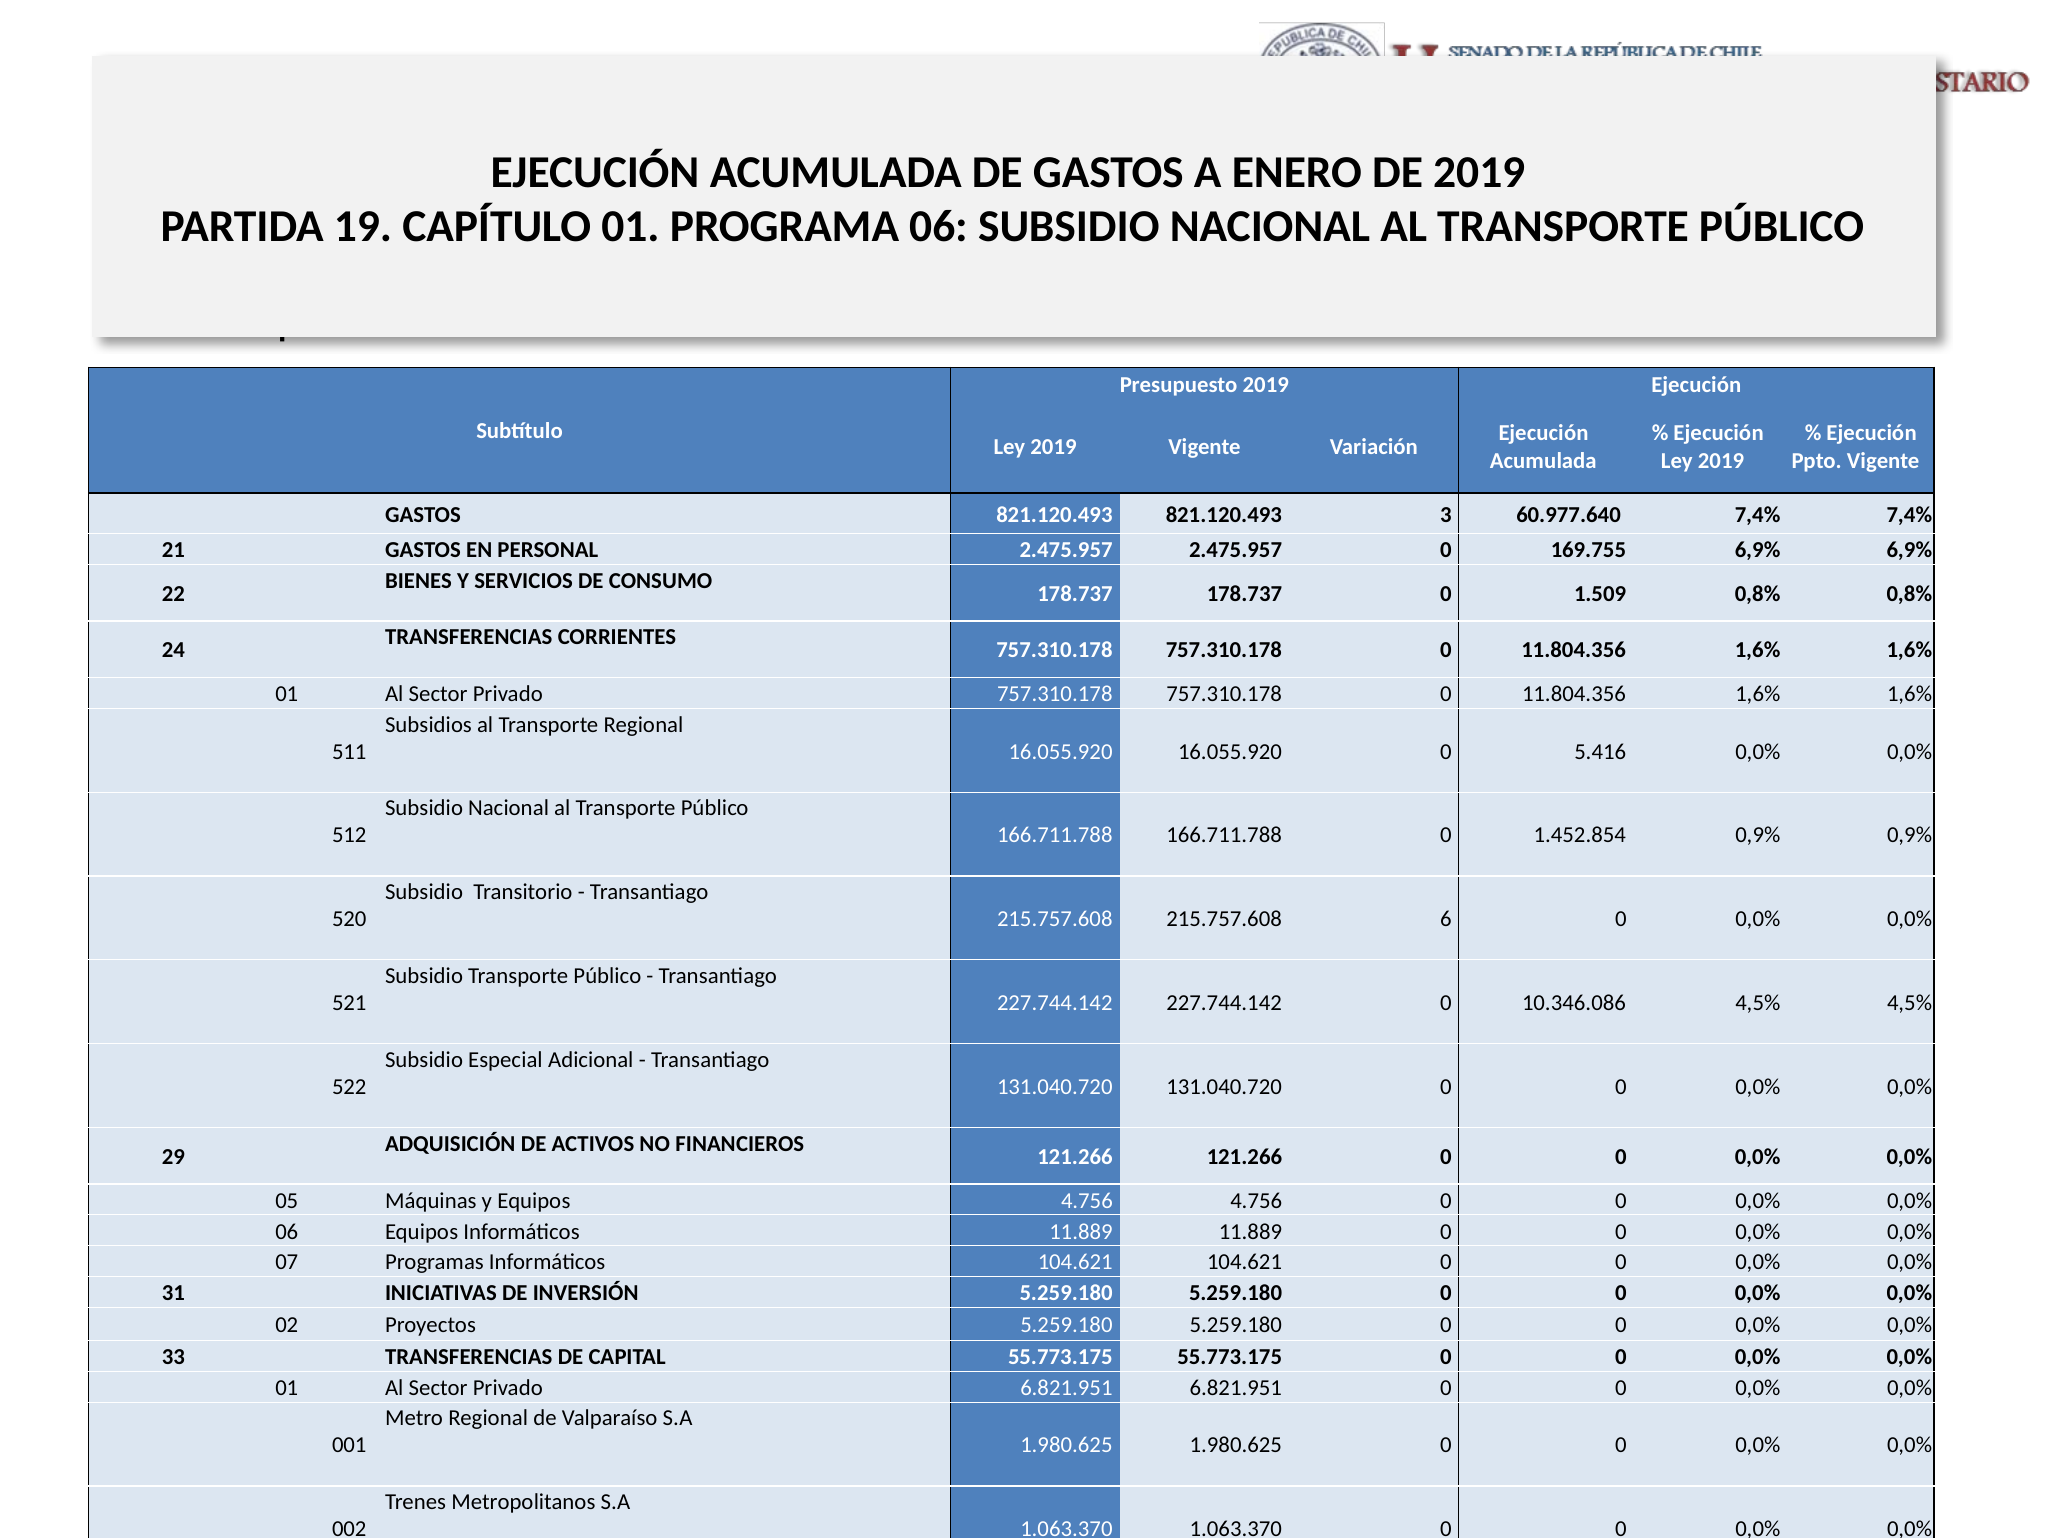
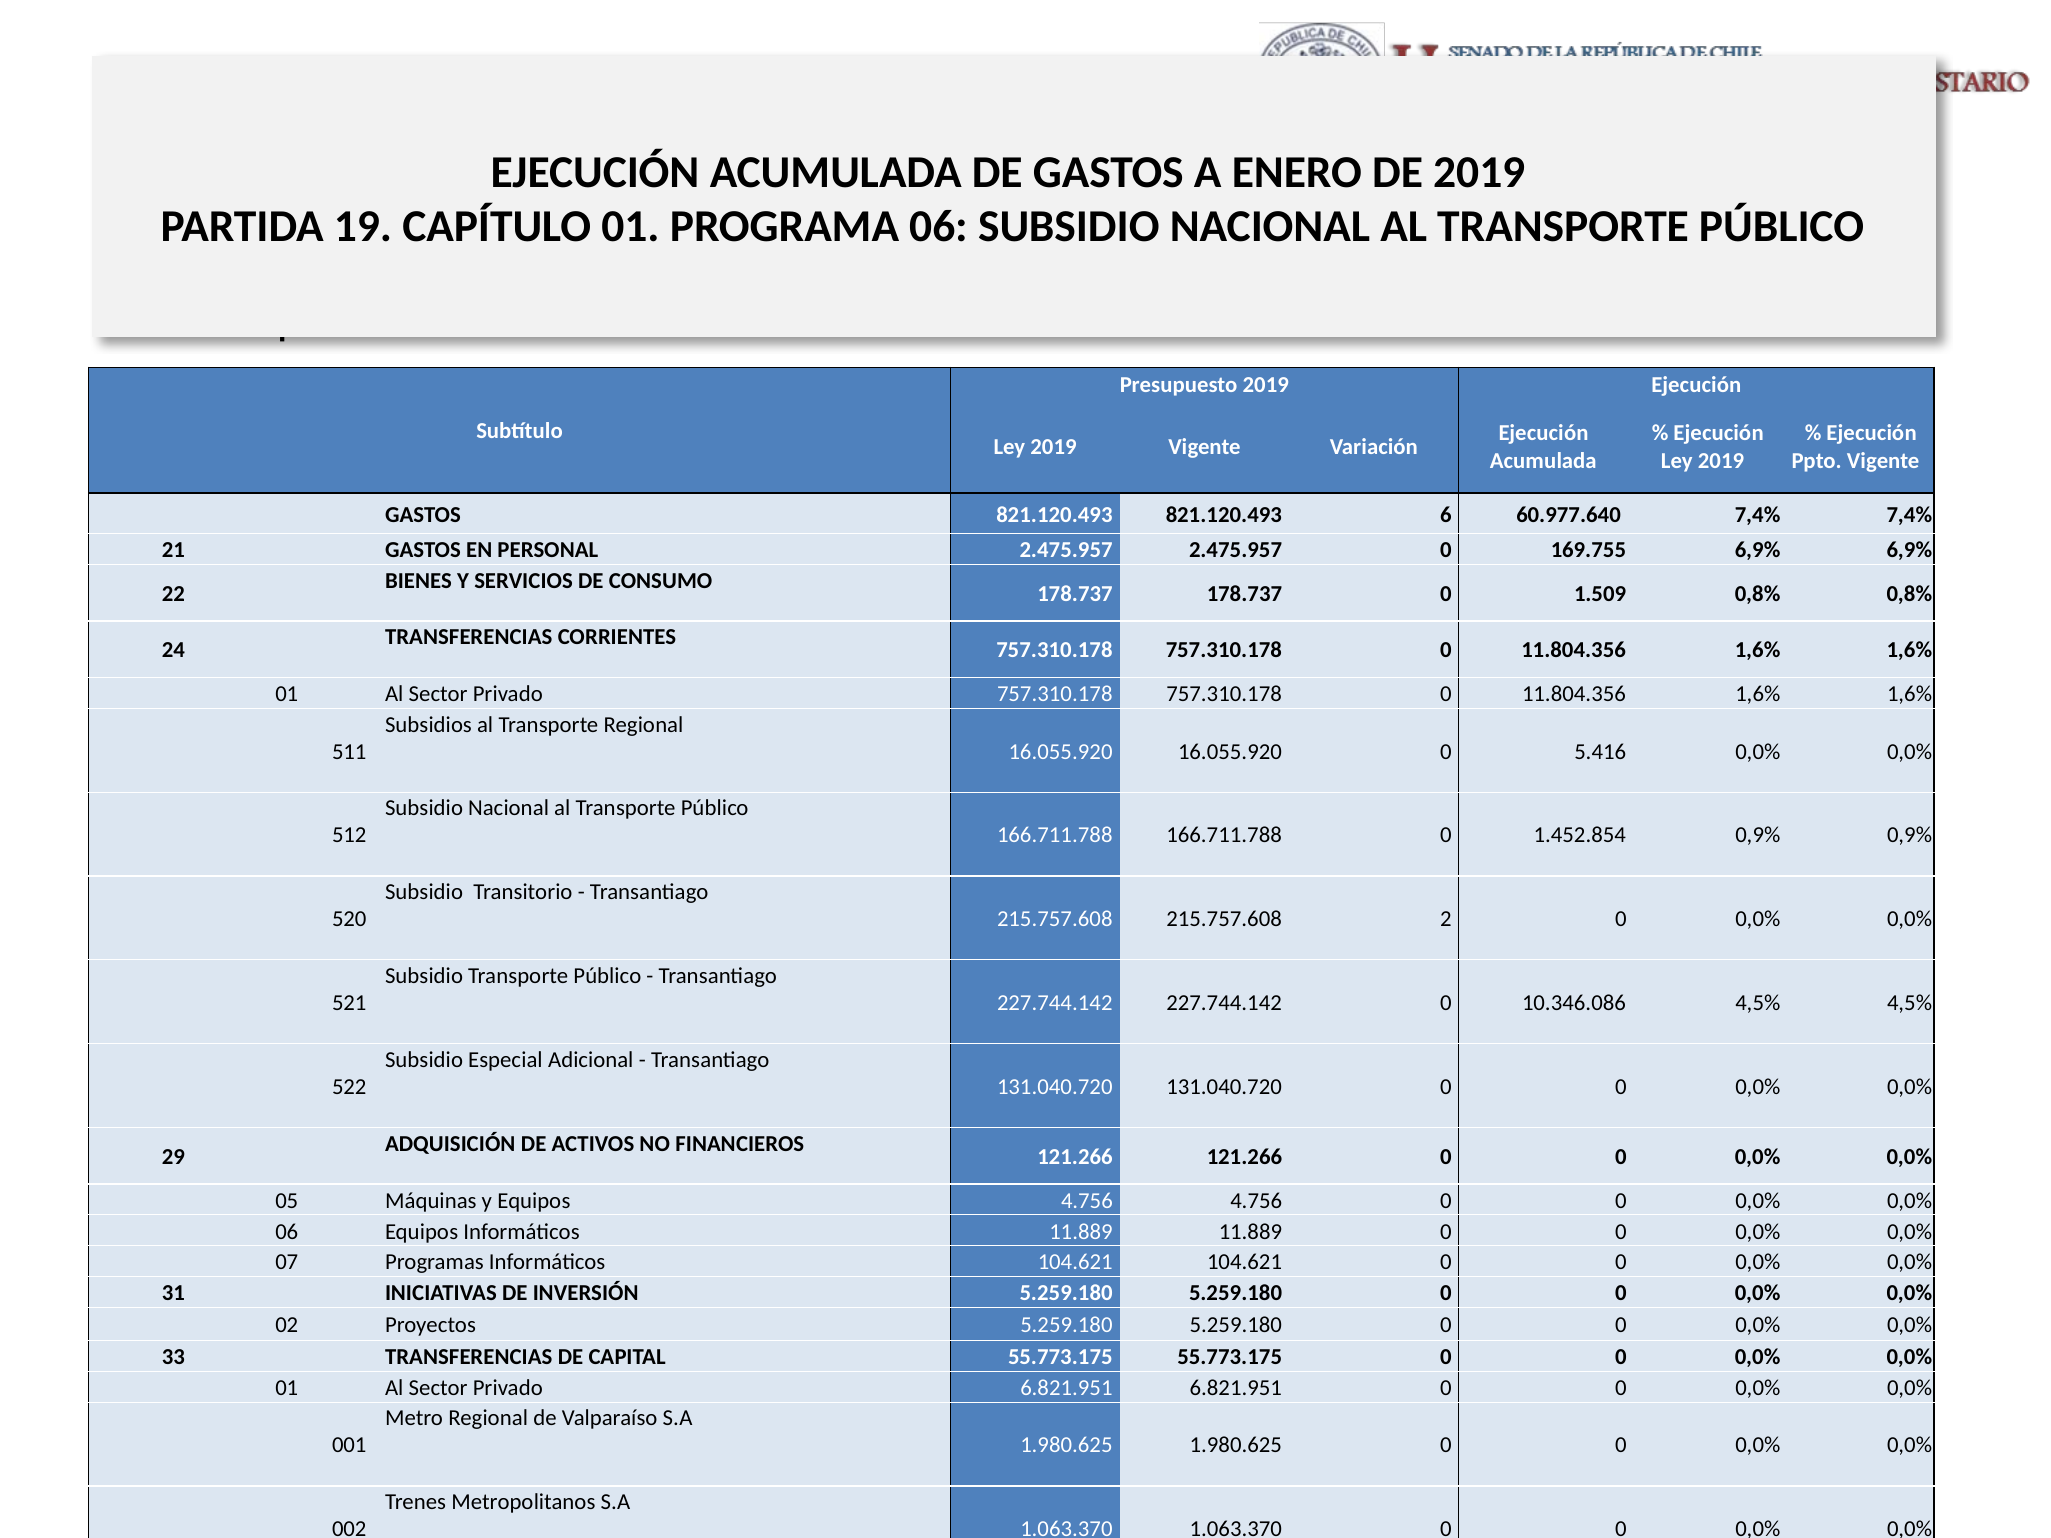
3: 3 -> 6
6: 6 -> 2
